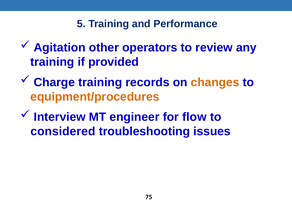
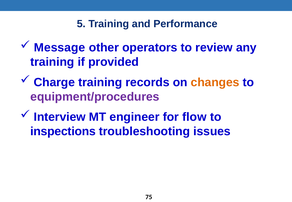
Agitation: Agitation -> Message
equipment/procedures colour: orange -> purple
considered: considered -> inspections
